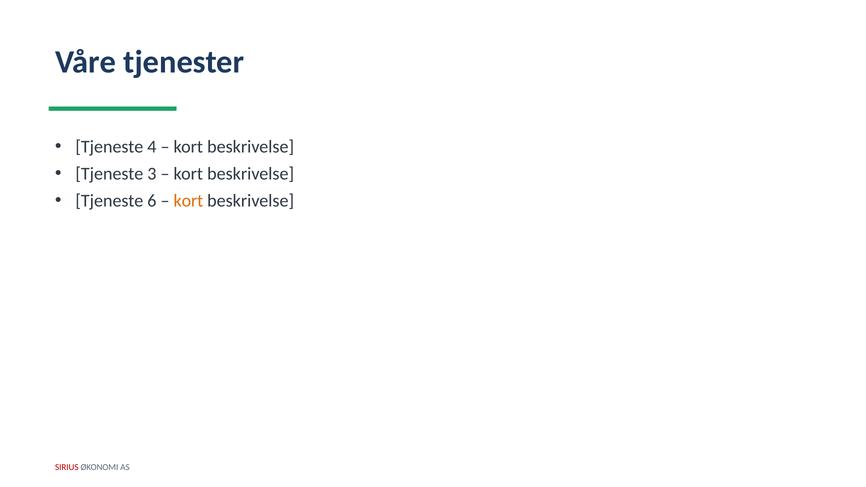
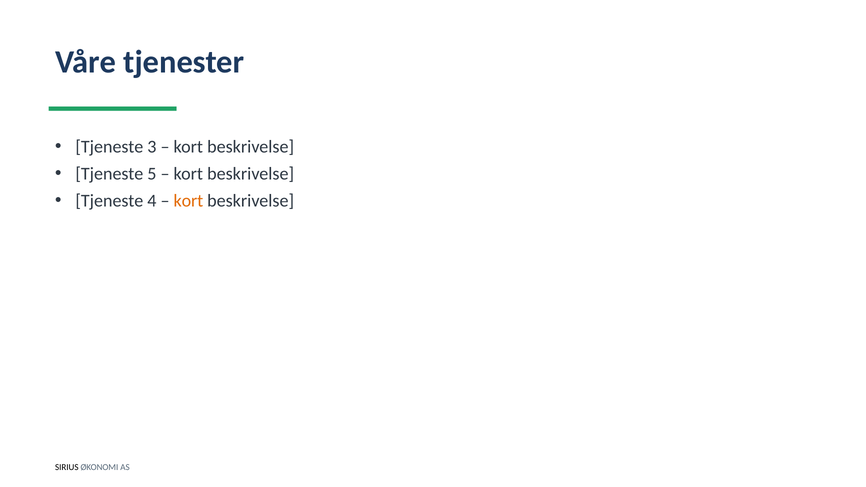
4: 4 -> 3
3: 3 -> 5
6: 6 -> 4
SIRIUS colour: red -> black
